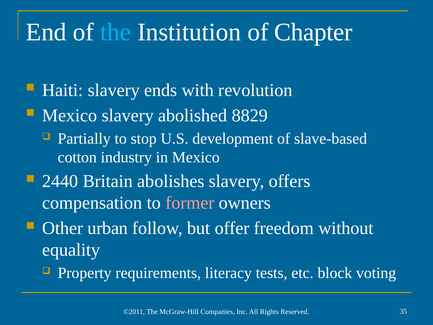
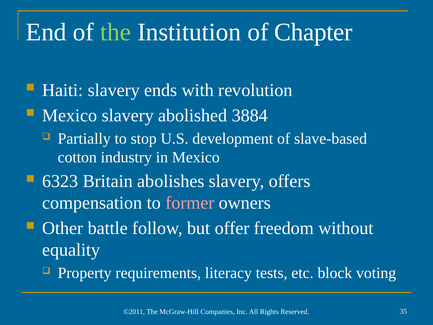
the at (116, 32) colour: light blue -> light green
8829: 8829 -> 3884
2440: 2440 -> 6323
urban: urban -> battle
